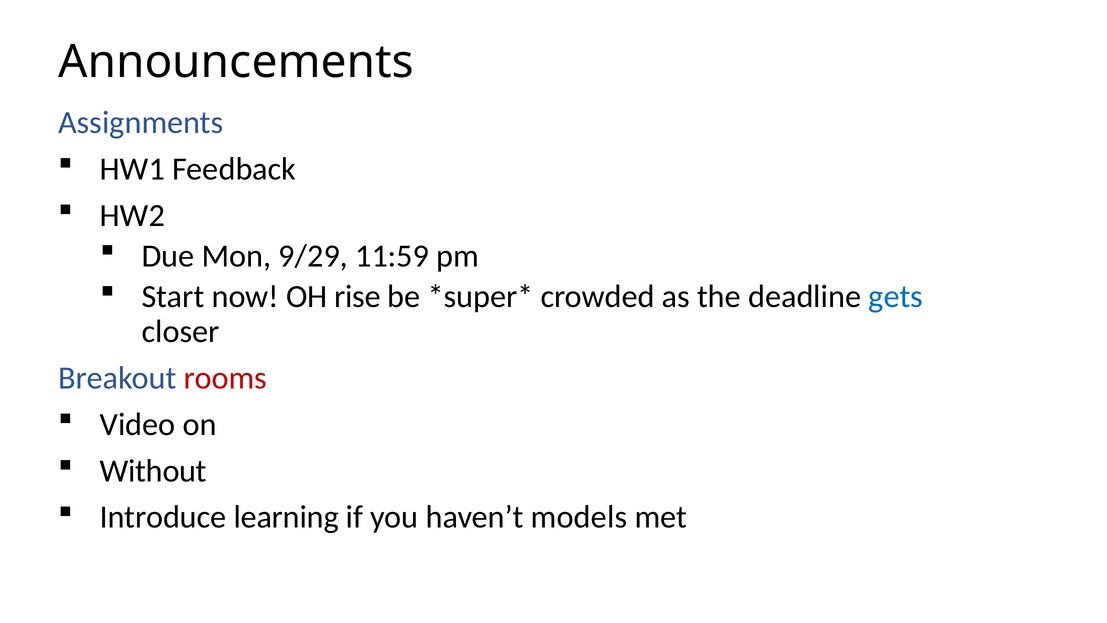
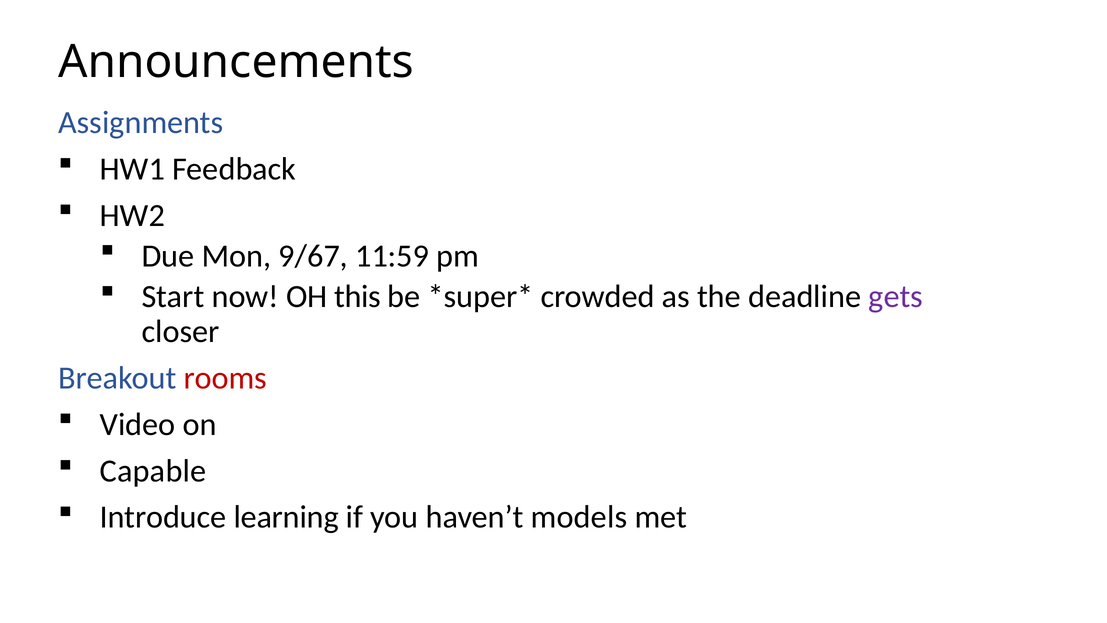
9/29: 9/29 -> 9/67
rise: rise -> this
gets colour: blue -> purple
Without: Without -> Capable
